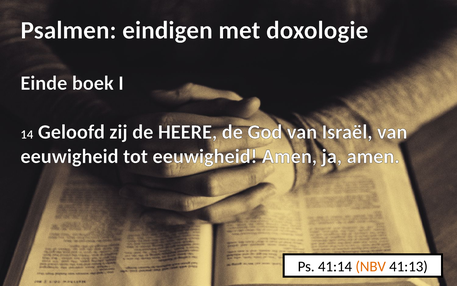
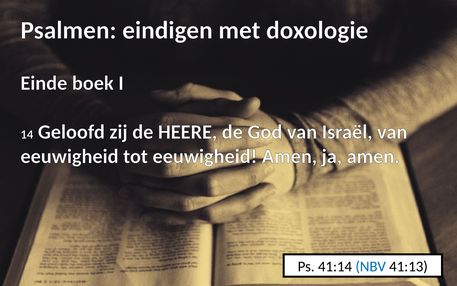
NBV colour: orange -> blue
